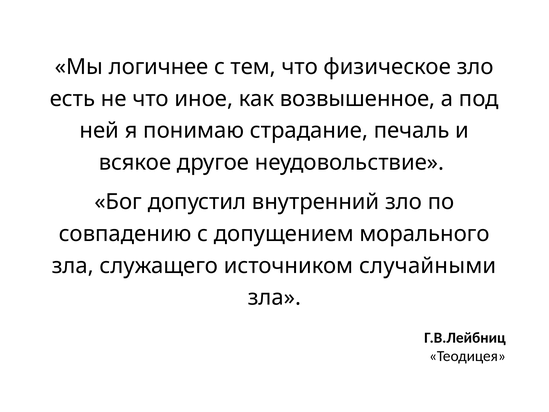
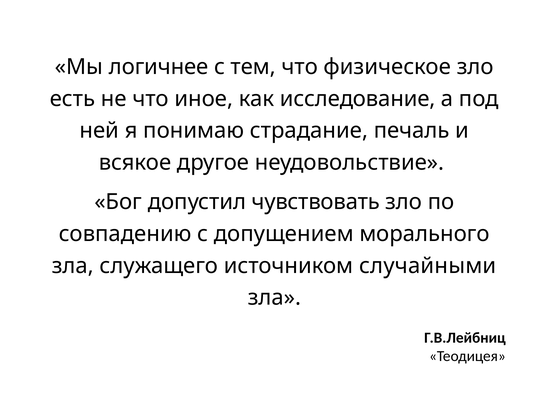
возвышенное: возвышенное -> исследование
внутренний: внутренний -> чувствовать
